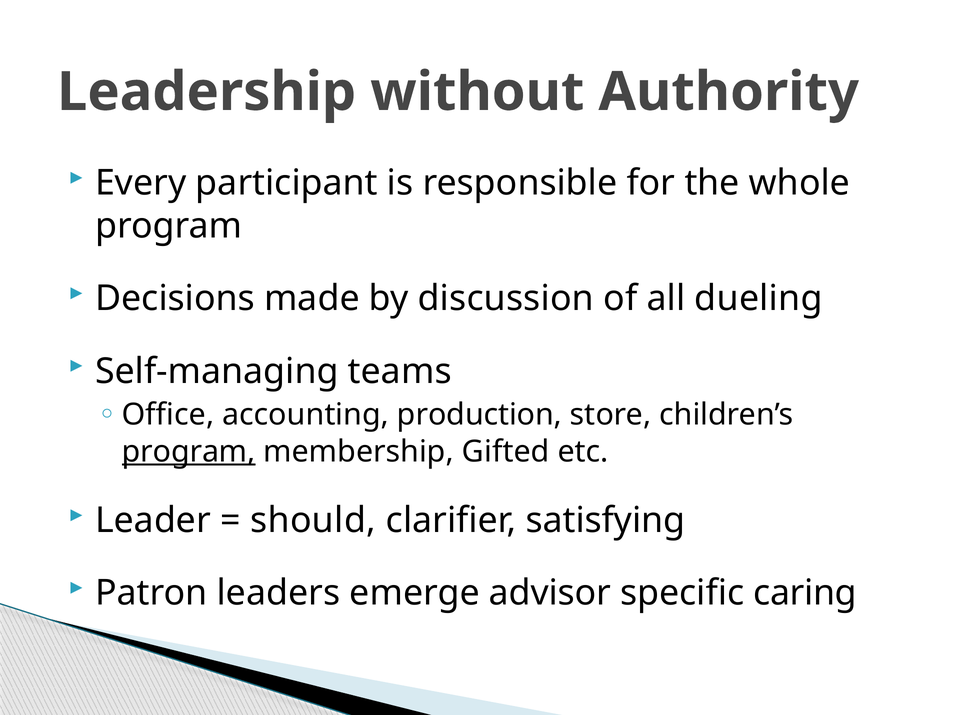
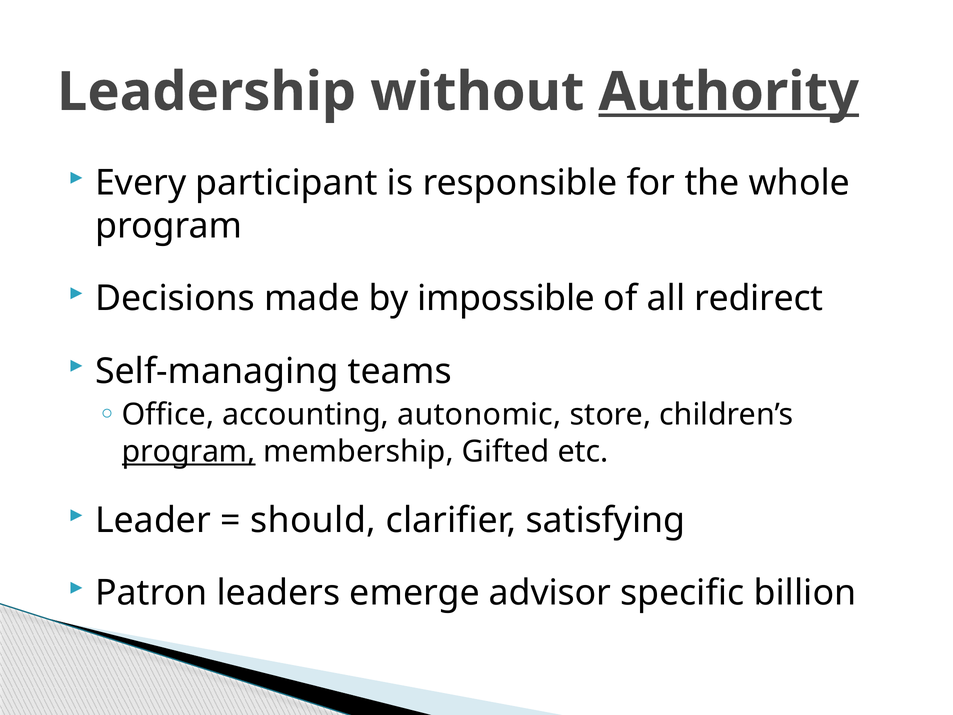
Authority underline: none -> present
discussion: discussion -> impossible
dueling: dueling -> redirect
production: production -> autonomic
caring: caring -> billion
